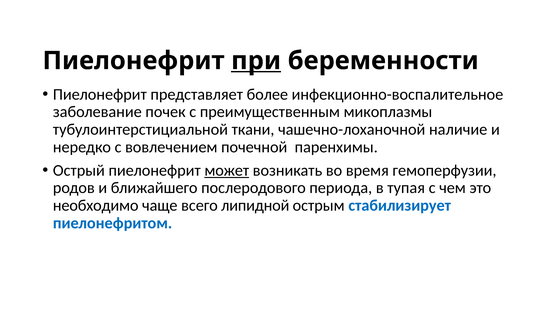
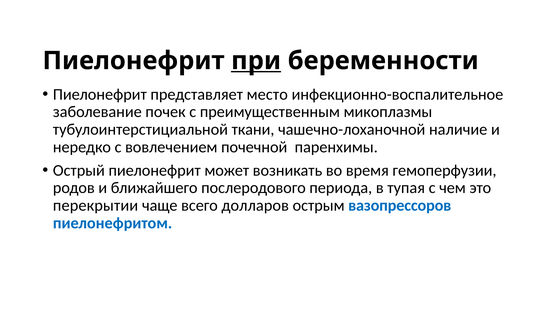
более: более -> место
может underline: present -> none
необходимо: необходимо -> перекрытии
липидной: липидной -> долларов
стабилизирует: стабилизирует -> вазопрессоров
